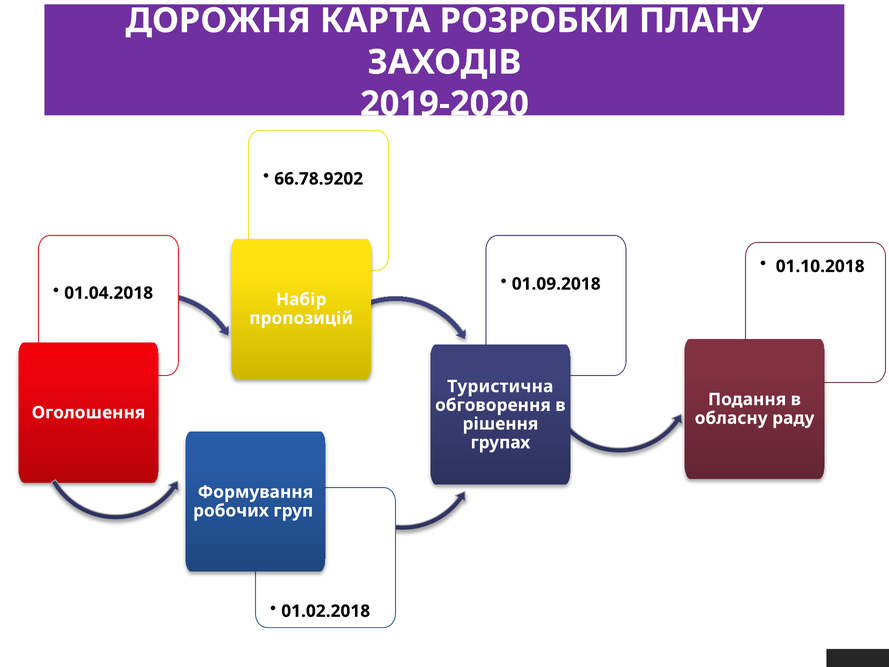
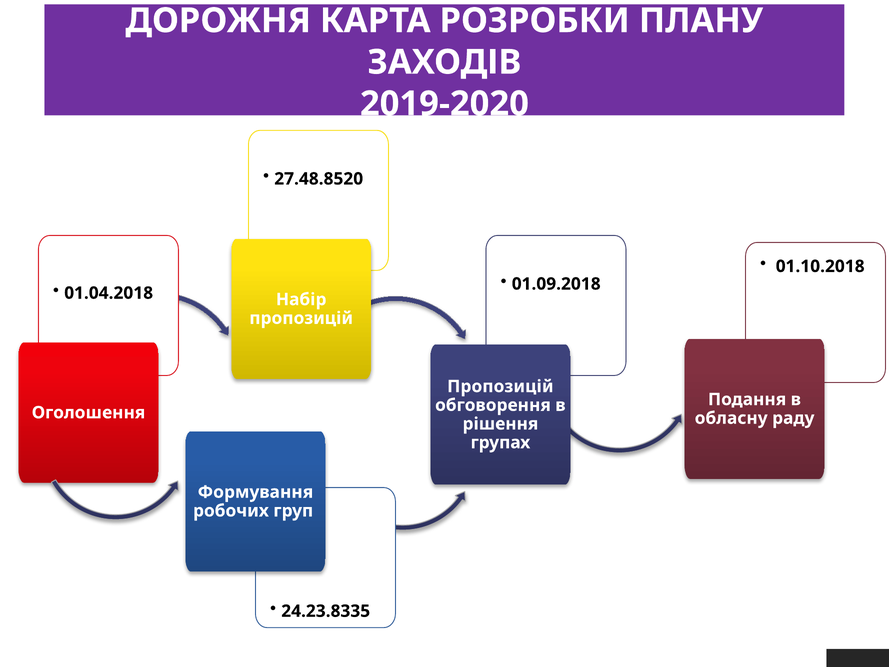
66.78.9202: 66.78.9202 -> 27.48.8520
Туристична at (500, 386): Туристична -> Пропозицій
01.02.2018: 01.02.2018 -> 24.23.8335
